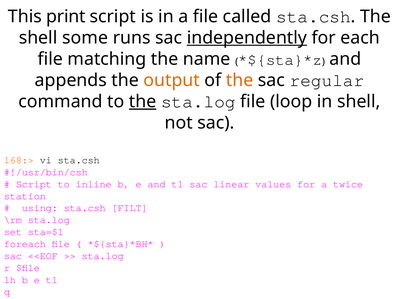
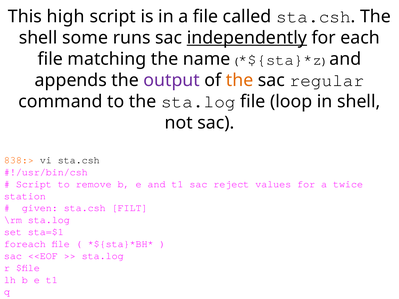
print: print -> high
output colour: orange -> purple
the at (143, 102) underline: present -> none
168:>: 168:> -> 838:>
inline: inline -> remove
linear: linear -> reject
using: using -> given
